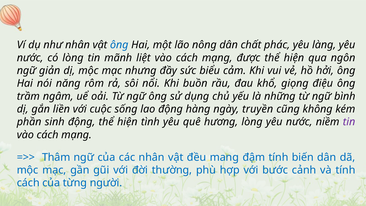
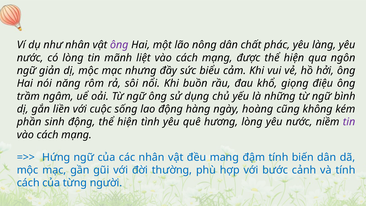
ông at (119, 45) colour: blue -> purple
truyền: truyền -> hoàng
Thâm: Thâm -> Hứng
